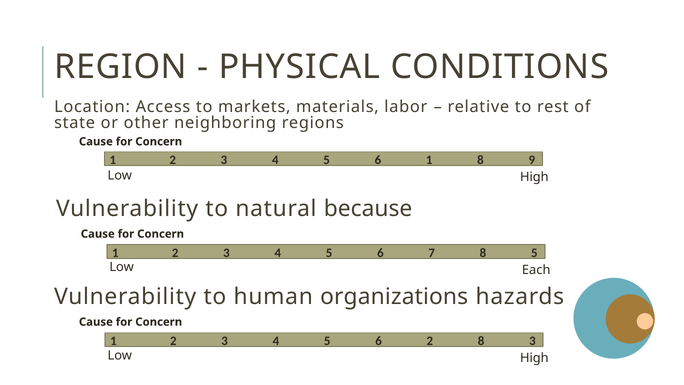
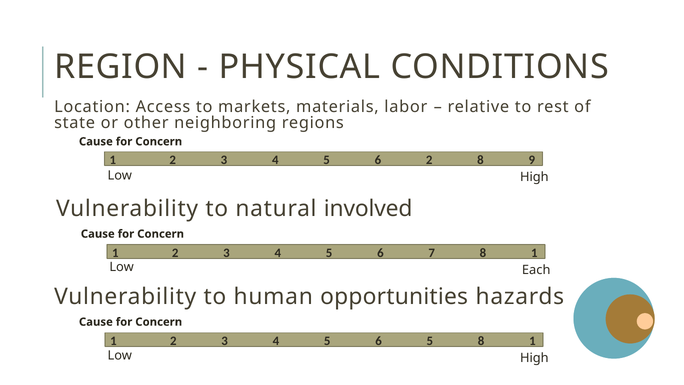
6 1: 1 -> 2
because: because -> involved
7 8 5: 5 -> 1
organizations: organizations -> opportunities
6 2: 2 -> 5
3 at (532, 341): 3 -> 1
